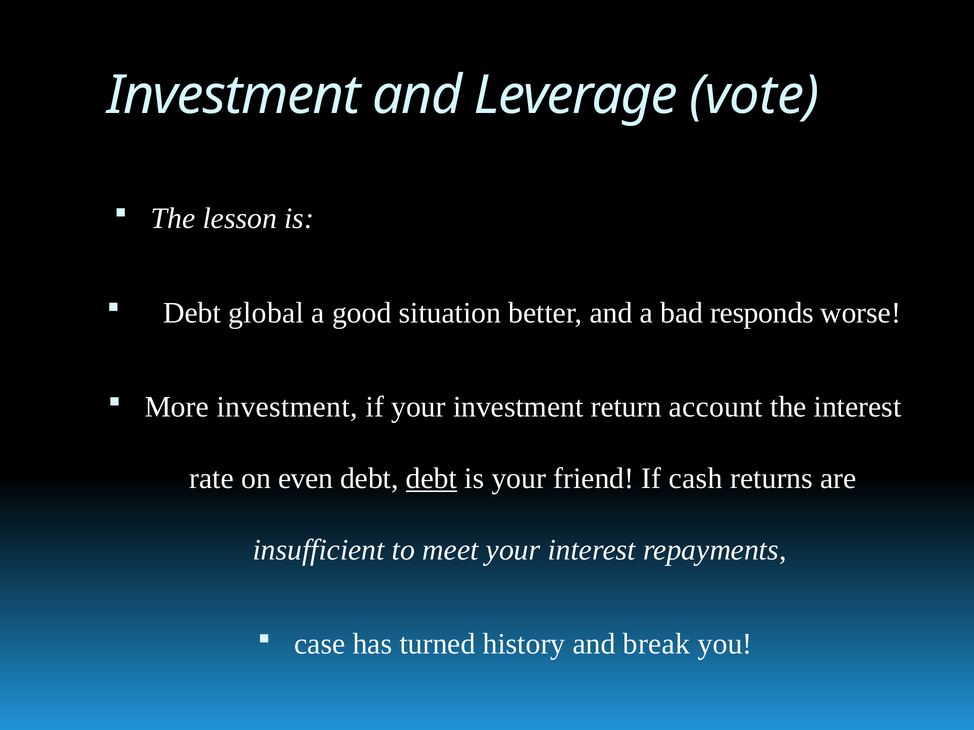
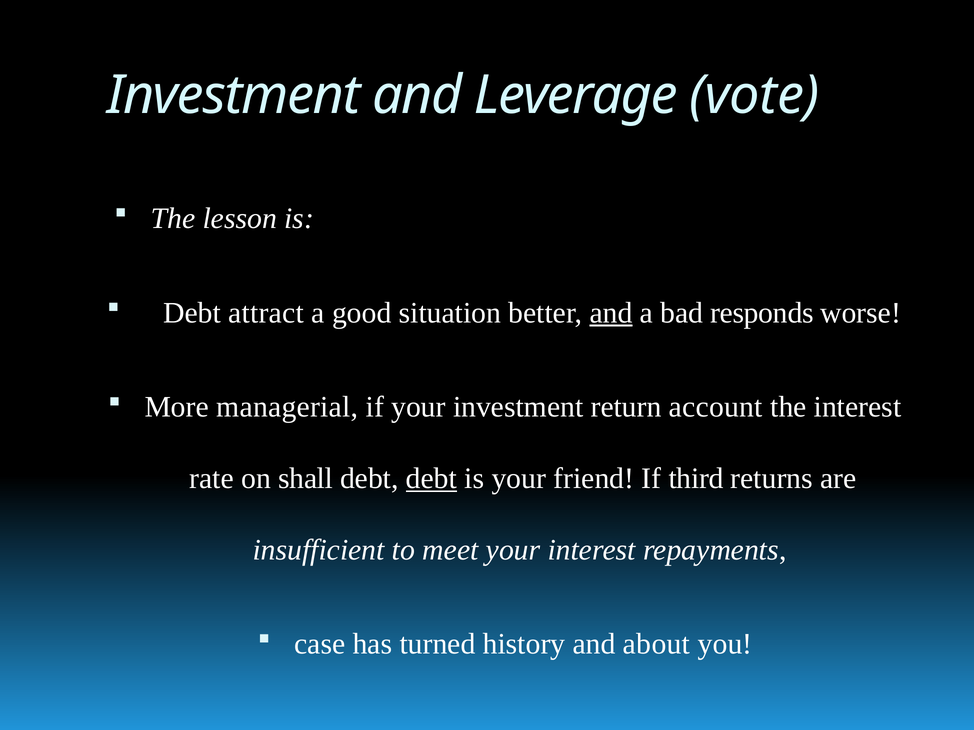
global: global -> attract
and at (611, 313) underline: none -> present
More investment: investment -> managerial
even: even -> shall
cash: cash -> third
break: break -> about
